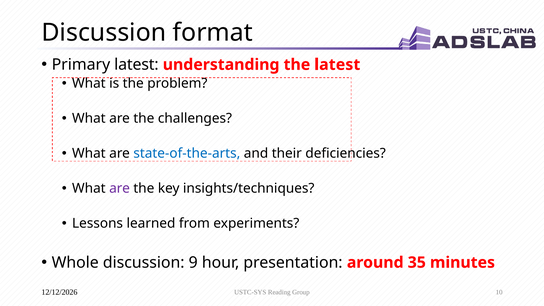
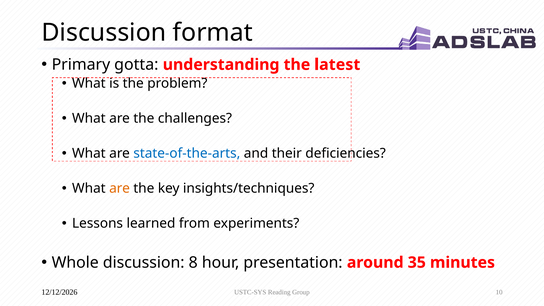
Primary latest: latest -> gotta
are at (120, 188) colour: purple -> orange
9: 9 -> 8
